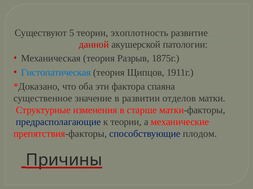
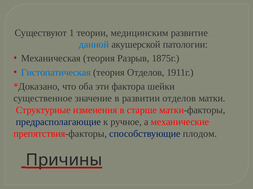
5: 5 -> 1
эхоплотность: эхоплотность -> медицинским
данной colour: red -> blue
теория Щипцов: Щипцов -> Отделов
спаяна: спаяна -> шейки
к теории: теории -> ручное
